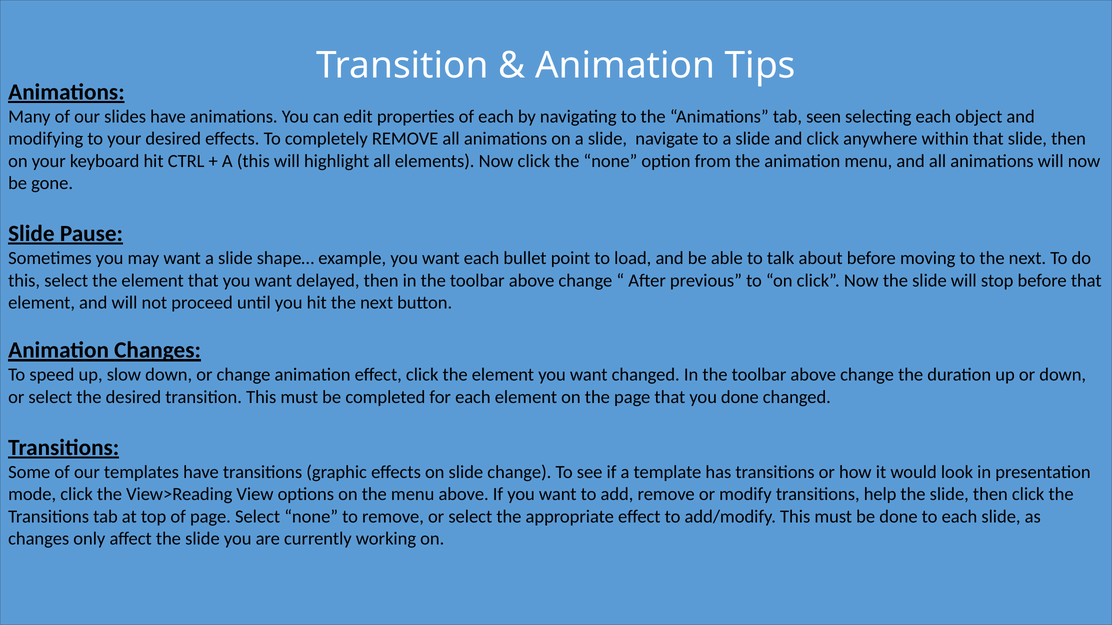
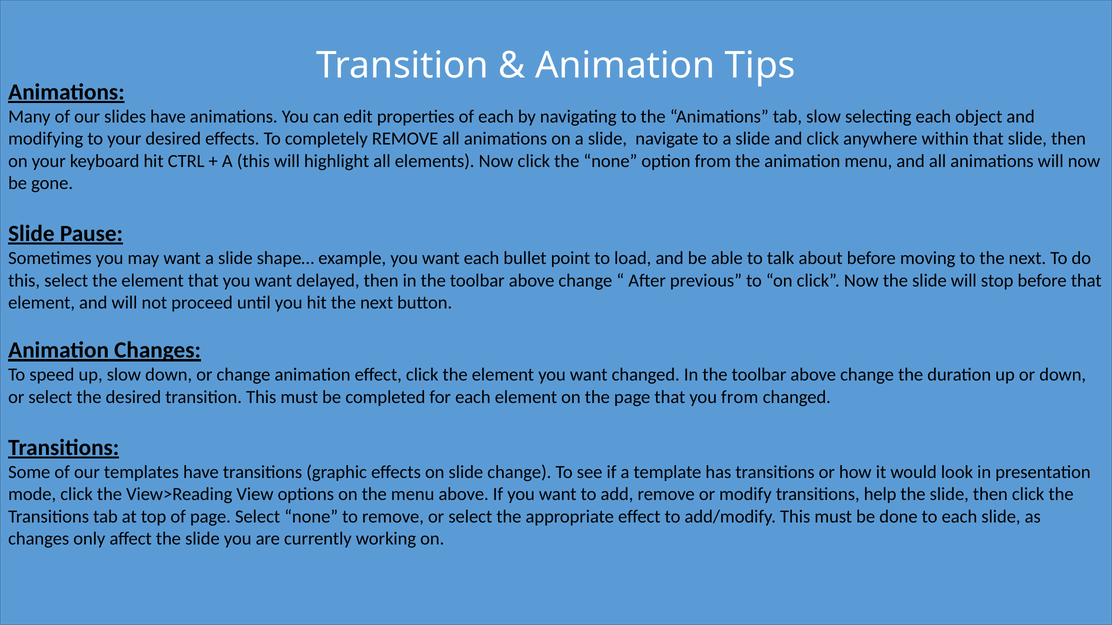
tab seen: seen -> slow
you done: done -> from
